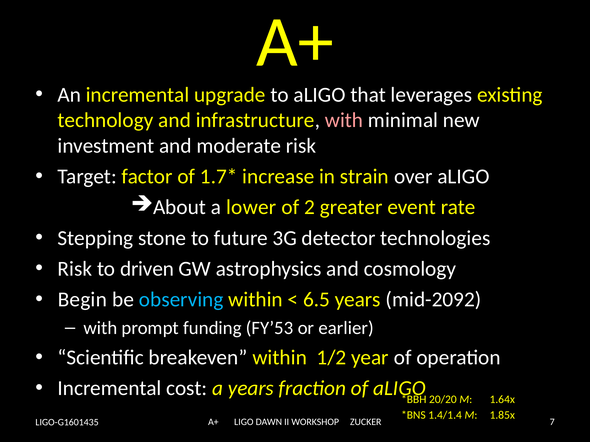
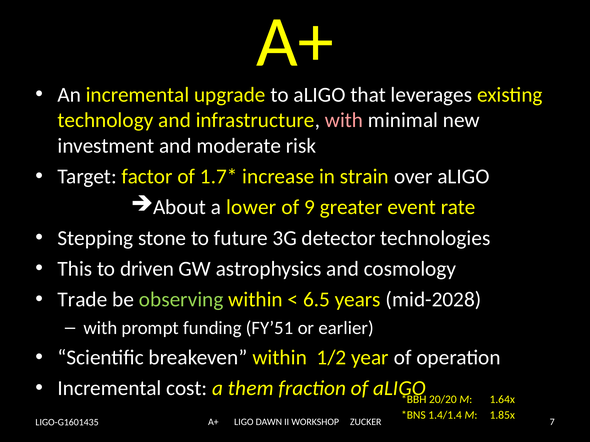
2: 2 -> 9
Risk at (75, 269): Risk -> This
Begin: Begin -> Trade
observing colour: light blue -> light green
mid-2092: mid-2092 -> mid-2028
FY’53: FY’53 -> FY’51
a years: years -> them
